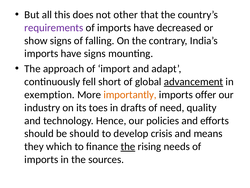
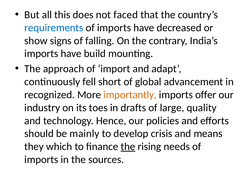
other: other -> faced
requirements colour: purple -> blue
have signs: signs -> build
advancement underline: present -> none
exemption: exemption -> recognized
need: need -> large
be should: should -> mainly
